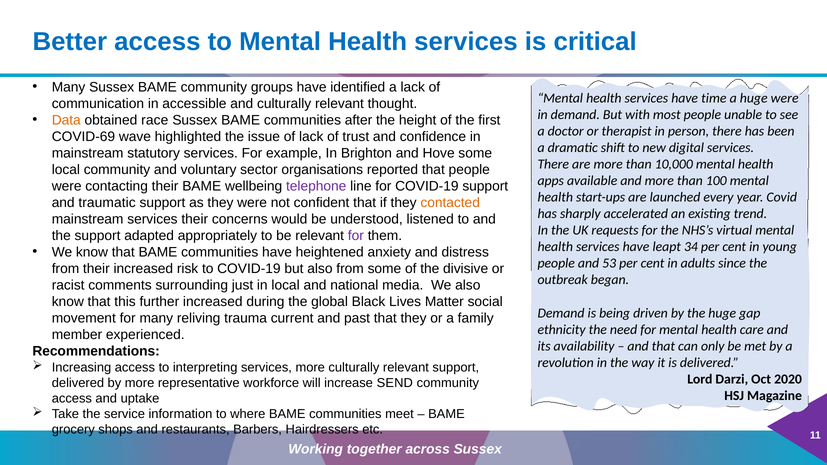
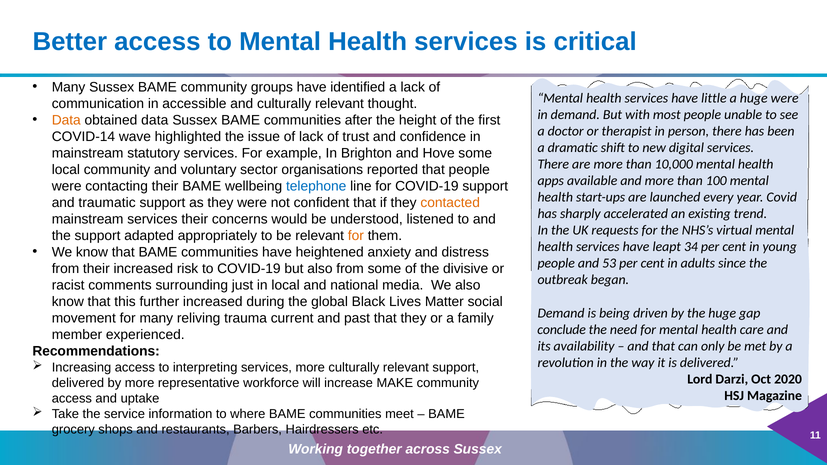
time: time -> little
obtained race: race -> data
COVID-69: COVID-69 -> COVID-14
telephone colour: purple -> blue
for at (356, 236) colour: purple -> orange
ethnicity: ethnicity -> conclude
SEND: SEND -> MAKE
